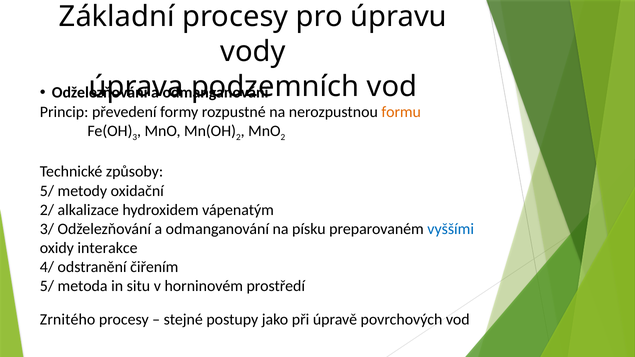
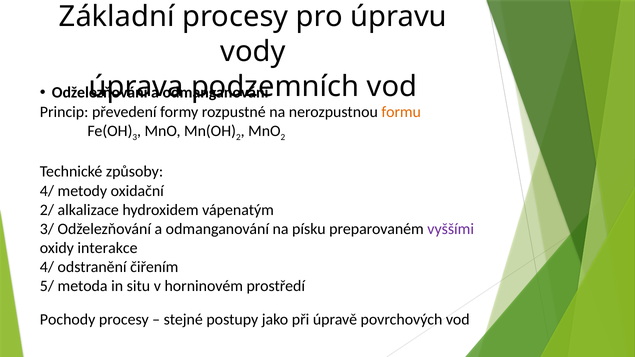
5/ at (47, 191): 5/ -> 4/
vyššími colour: blue -> purple
Zrnitého: Zrnitého -> Pochody
